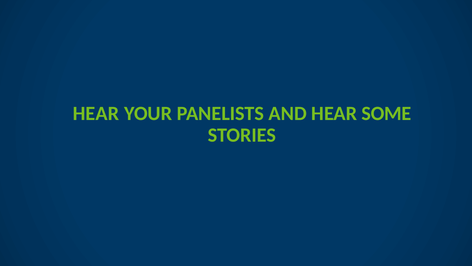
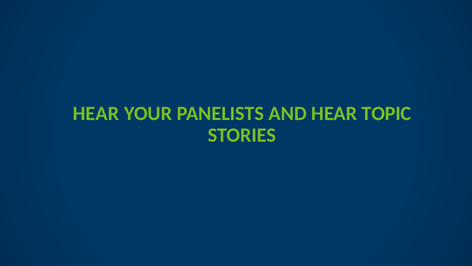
SOME: SOME -> TOPIC
